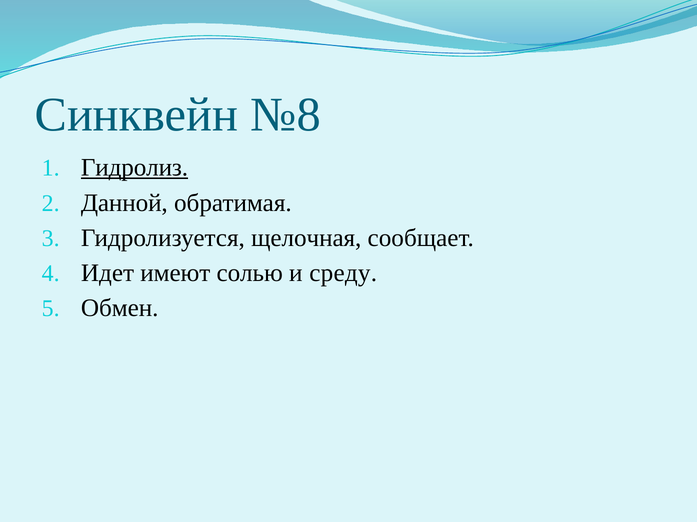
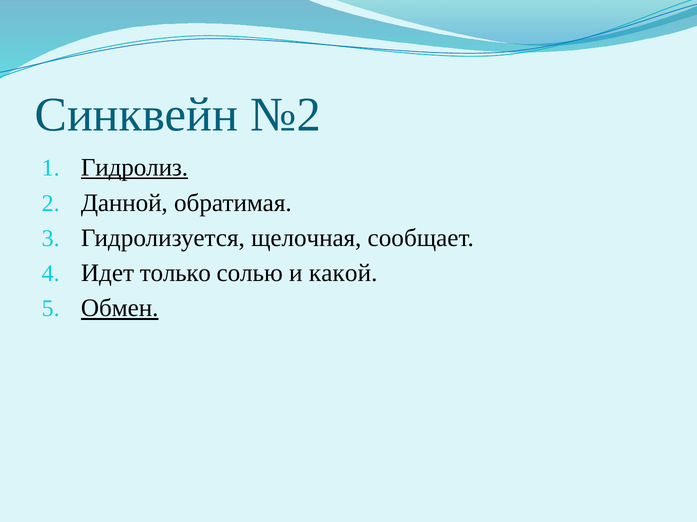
№8: №8 -> №2
имеют: имеют -> только
среду: среду -> какой
Обмен underline: none -> present
